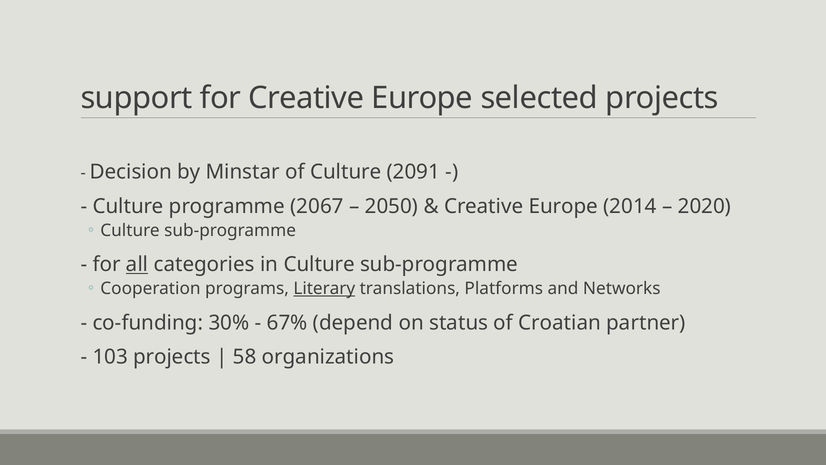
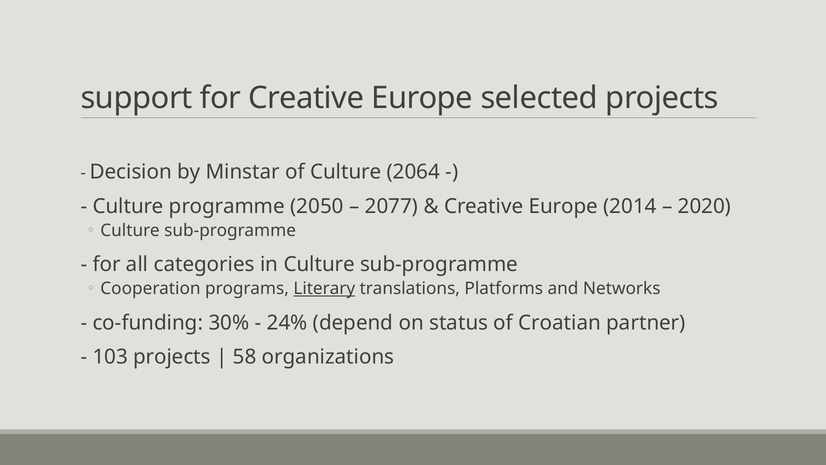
2091: 2091 -> 2064
2067: 2067 -> 2050
2050: 2050 -> 2077
all underline: present -> none
67%: 67% -> 24%
